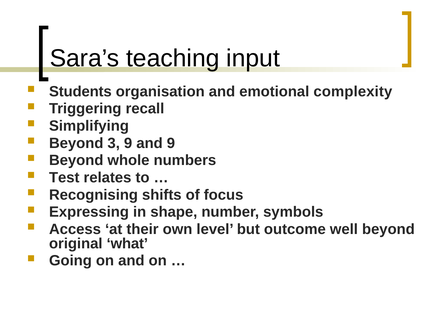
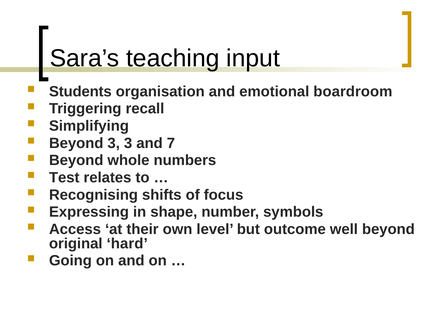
complexity: complexity -> boardroom
3 9: 9 -> 3
and 9: 9 -> 7
what: what -> hard
